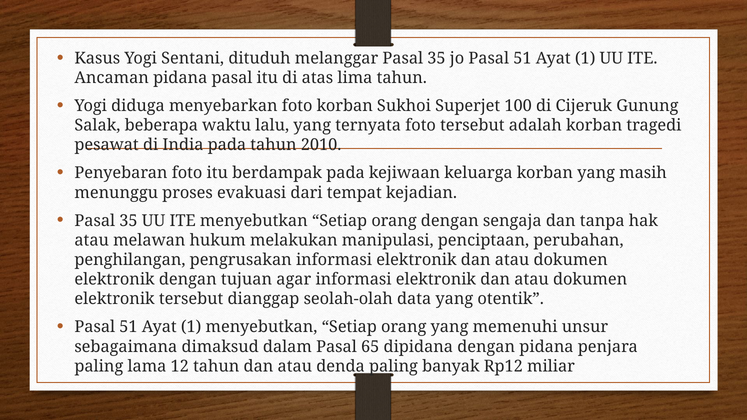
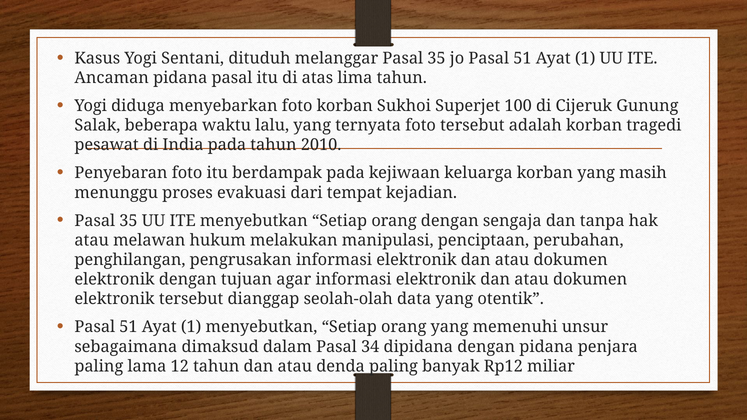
65: 65 -> 34
